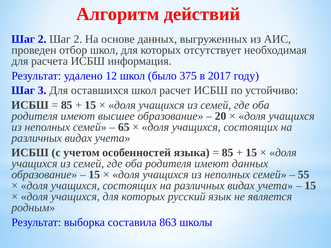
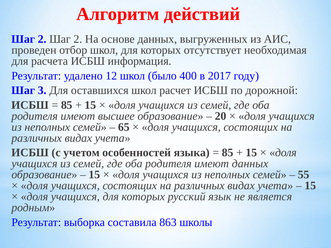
375: 375 -> 400
устойчиво: устойчиво -> дорожной
